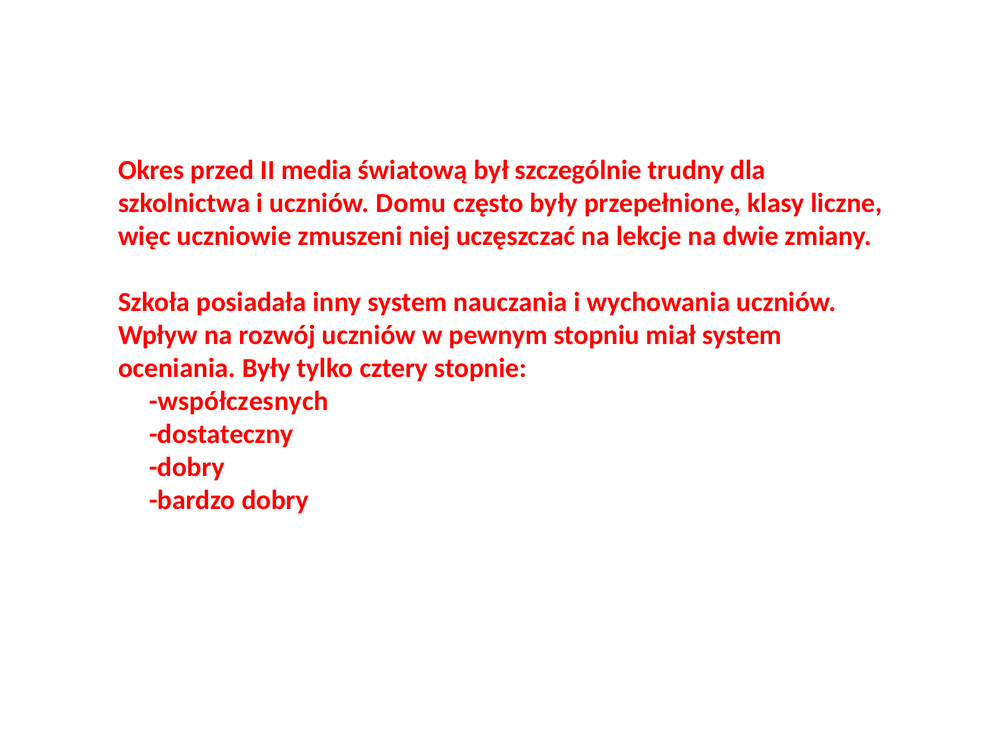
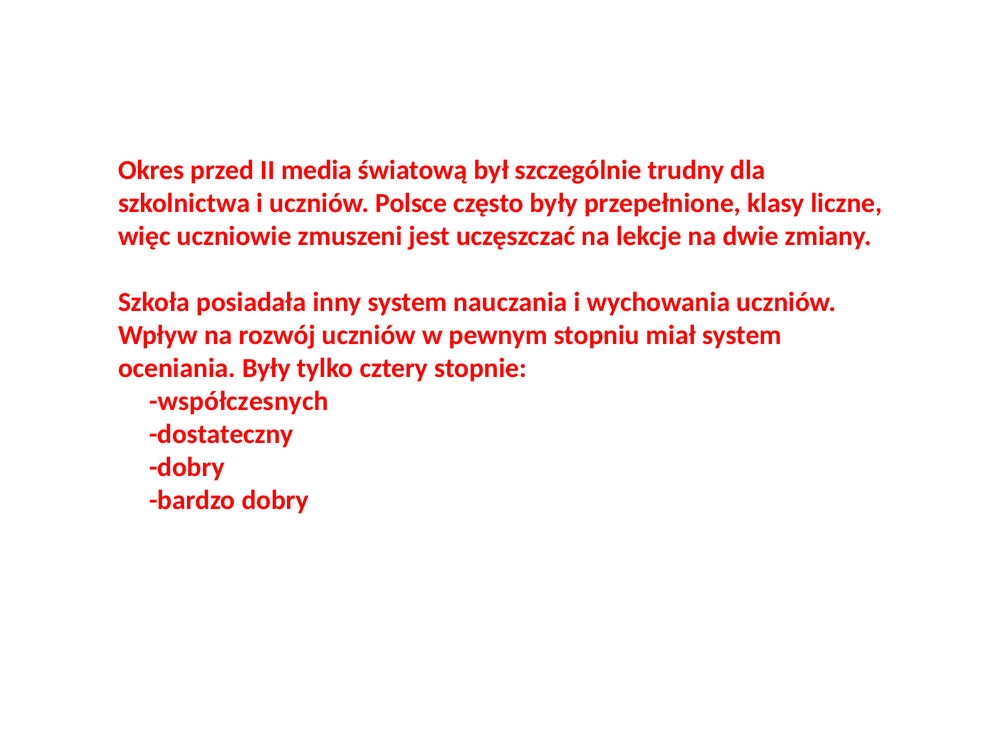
Domu: Domu -> Polsce
niej: niej -> jest
